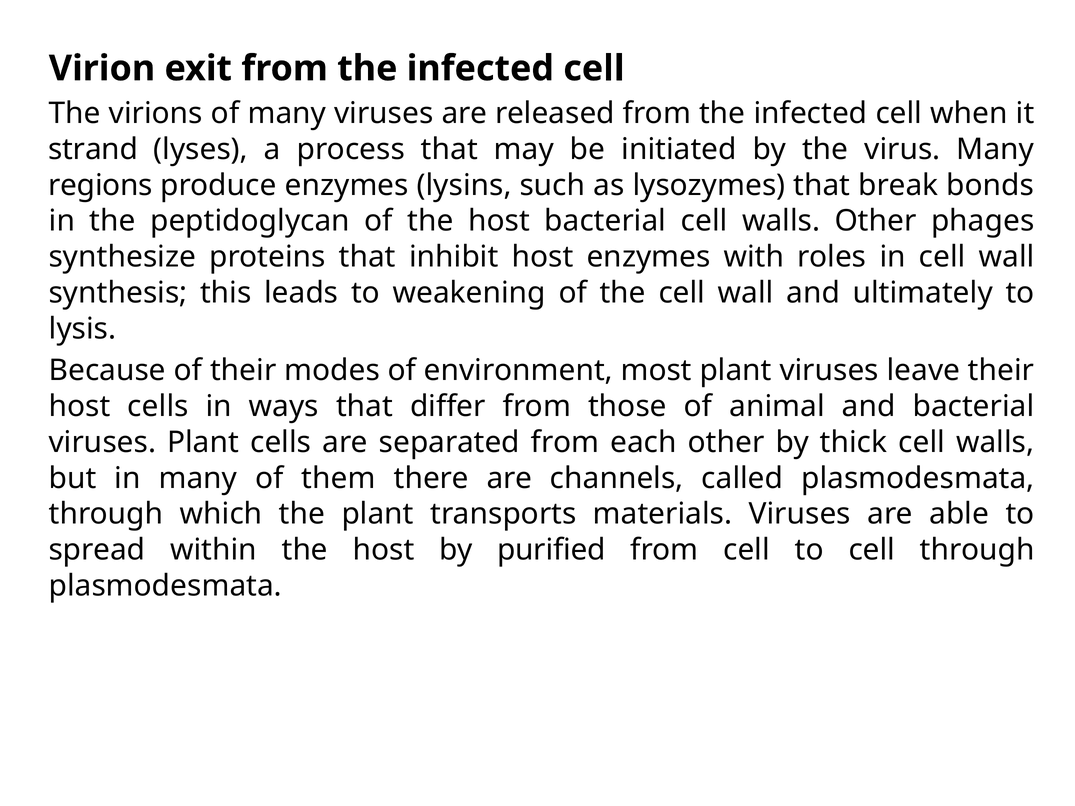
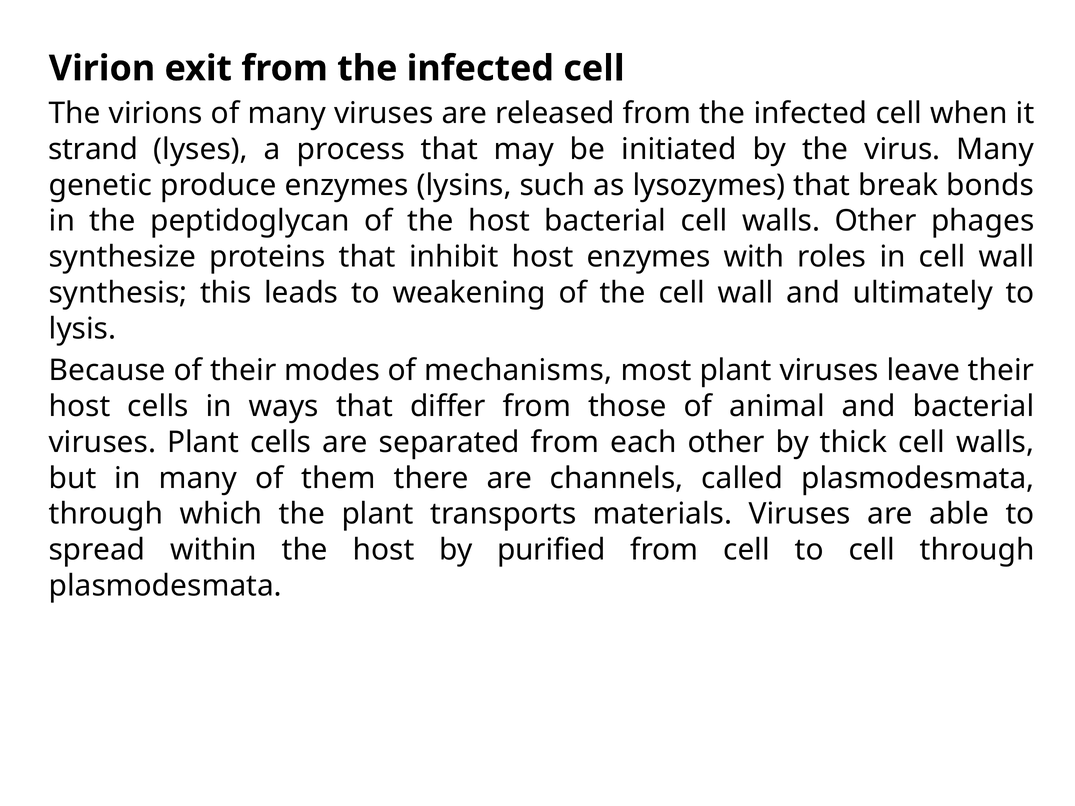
regions: regions -> genetic
environment: environment -> mechanisms
